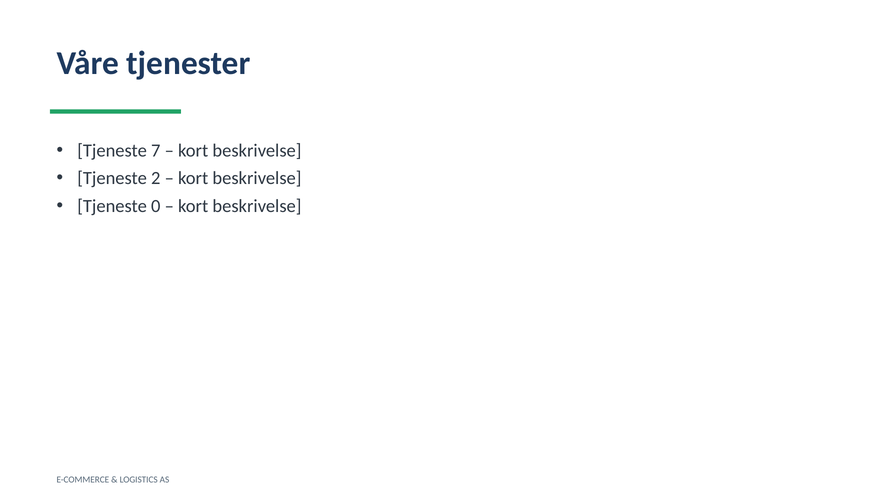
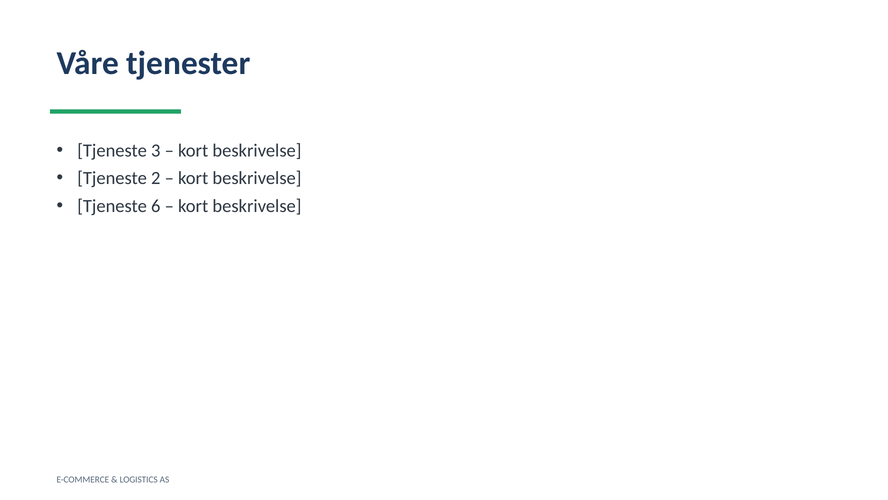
7: 7 -> 3
0: 0 -> 6
